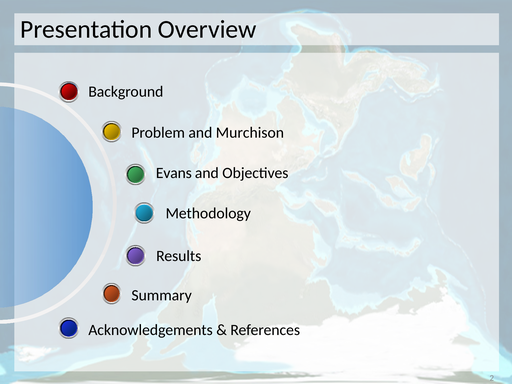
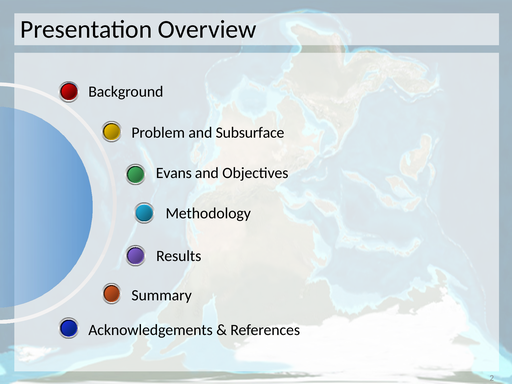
Murchison: Murchison -> Subsurface
